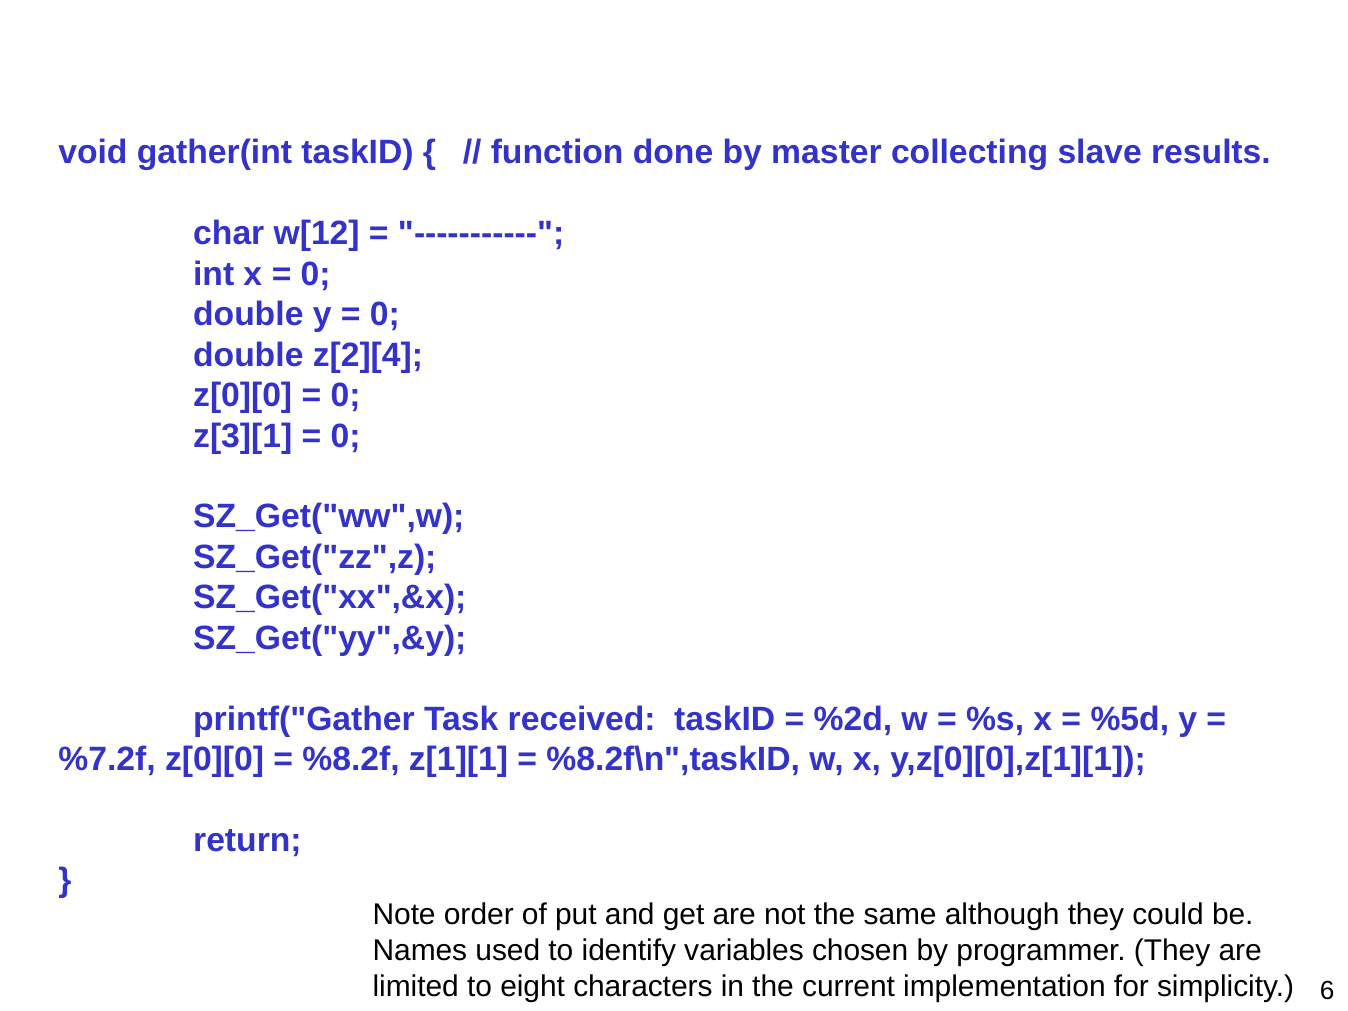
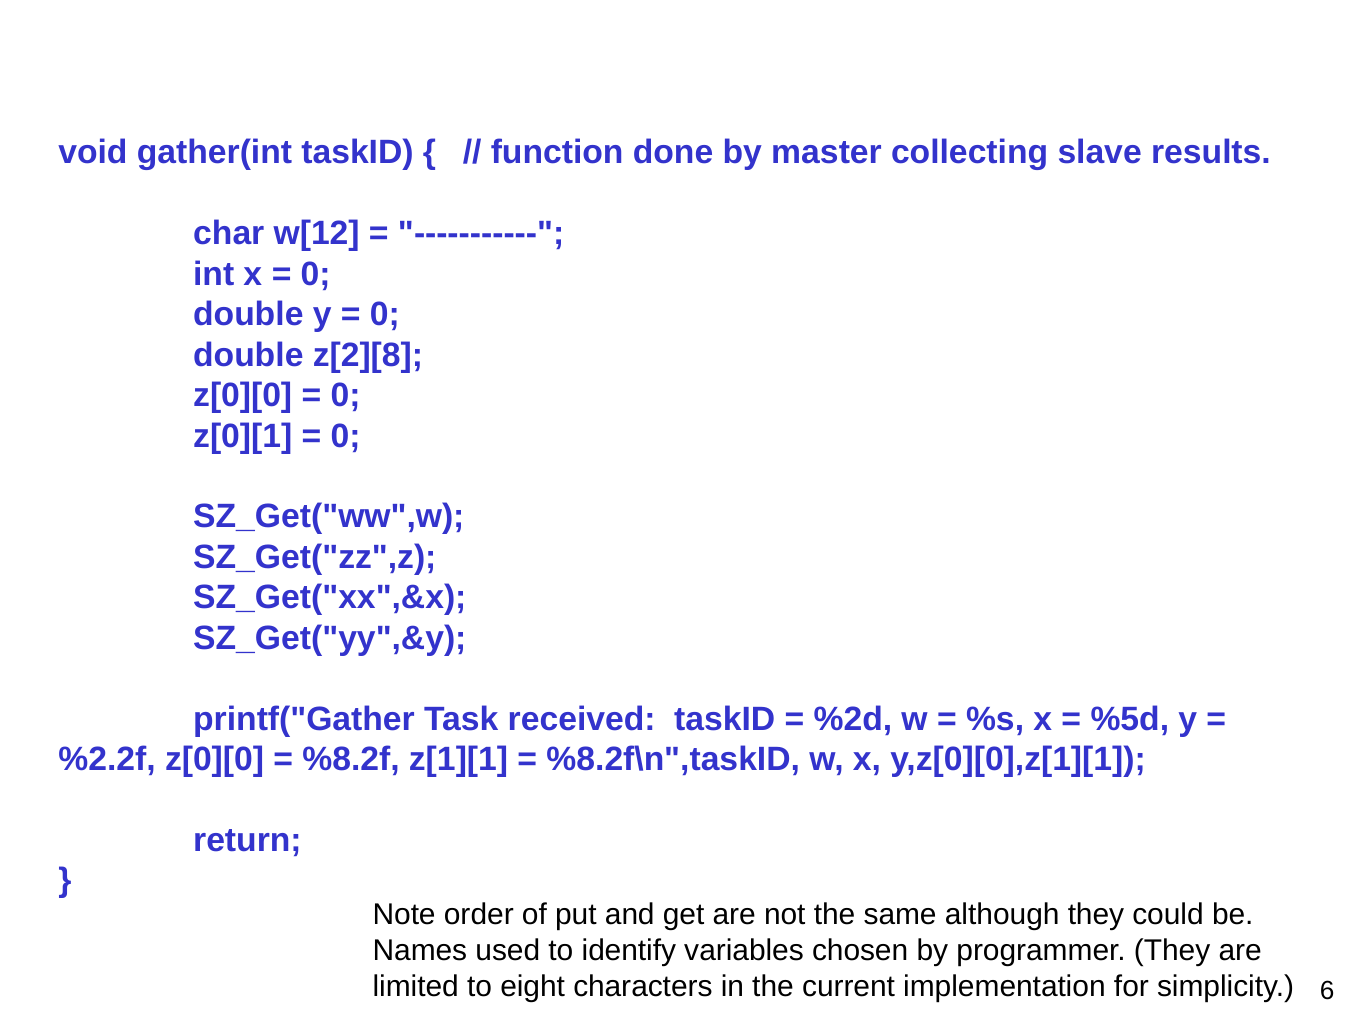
z[2][4: z[2][4 -> z[2][8
z[3][1: z[3][1 -> z[0][1
%7.2f: %7.2f -> %2.2f
